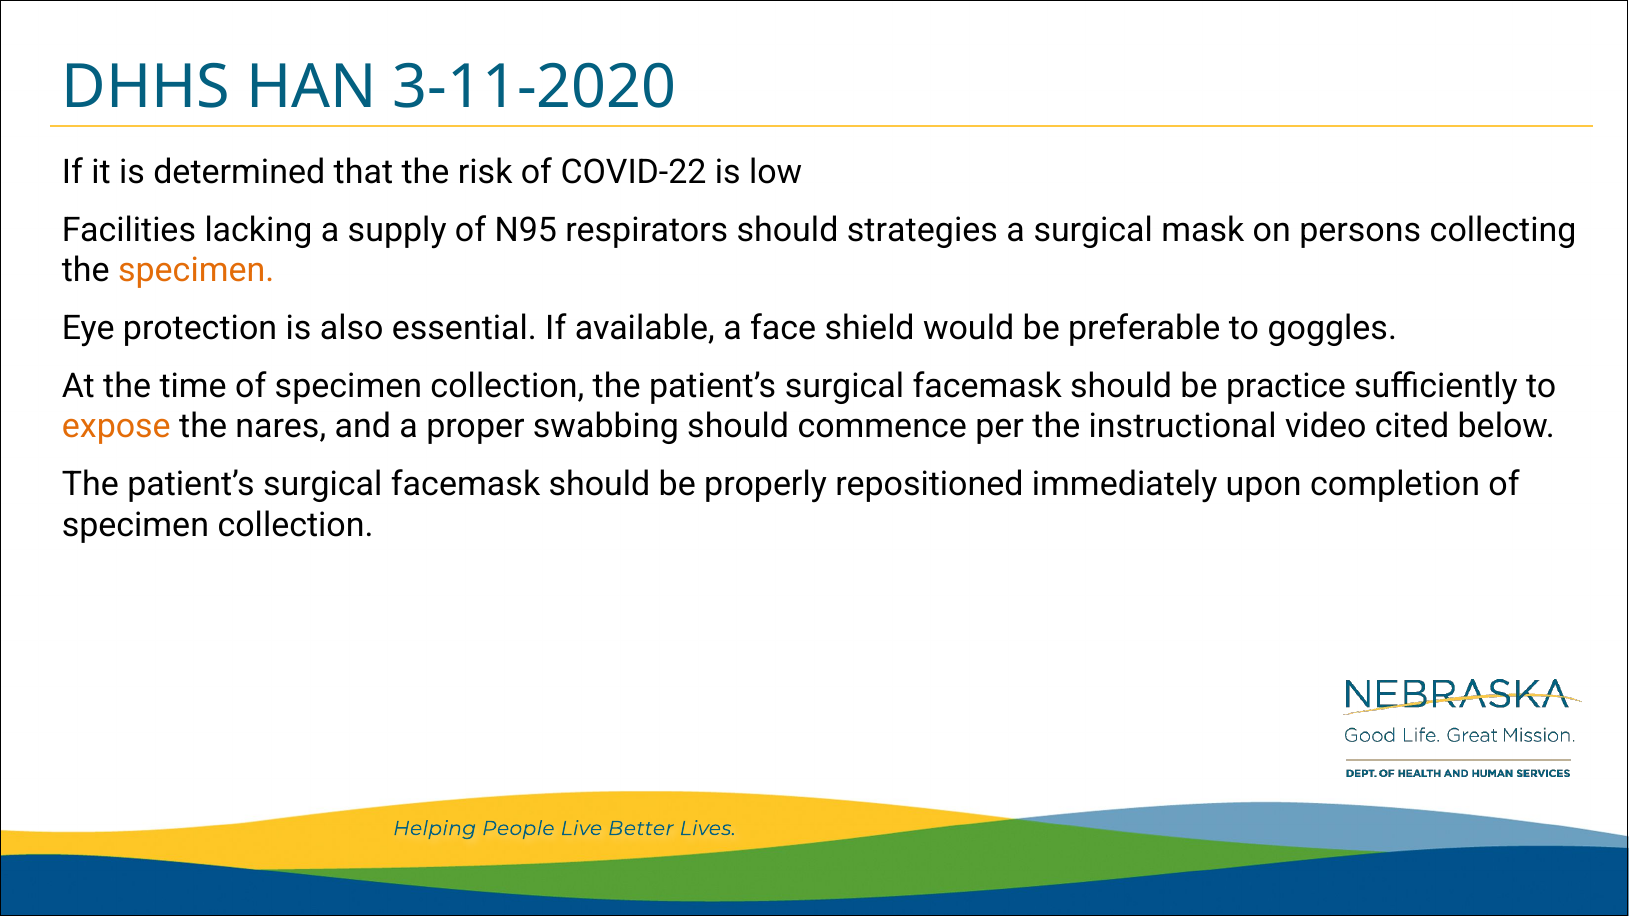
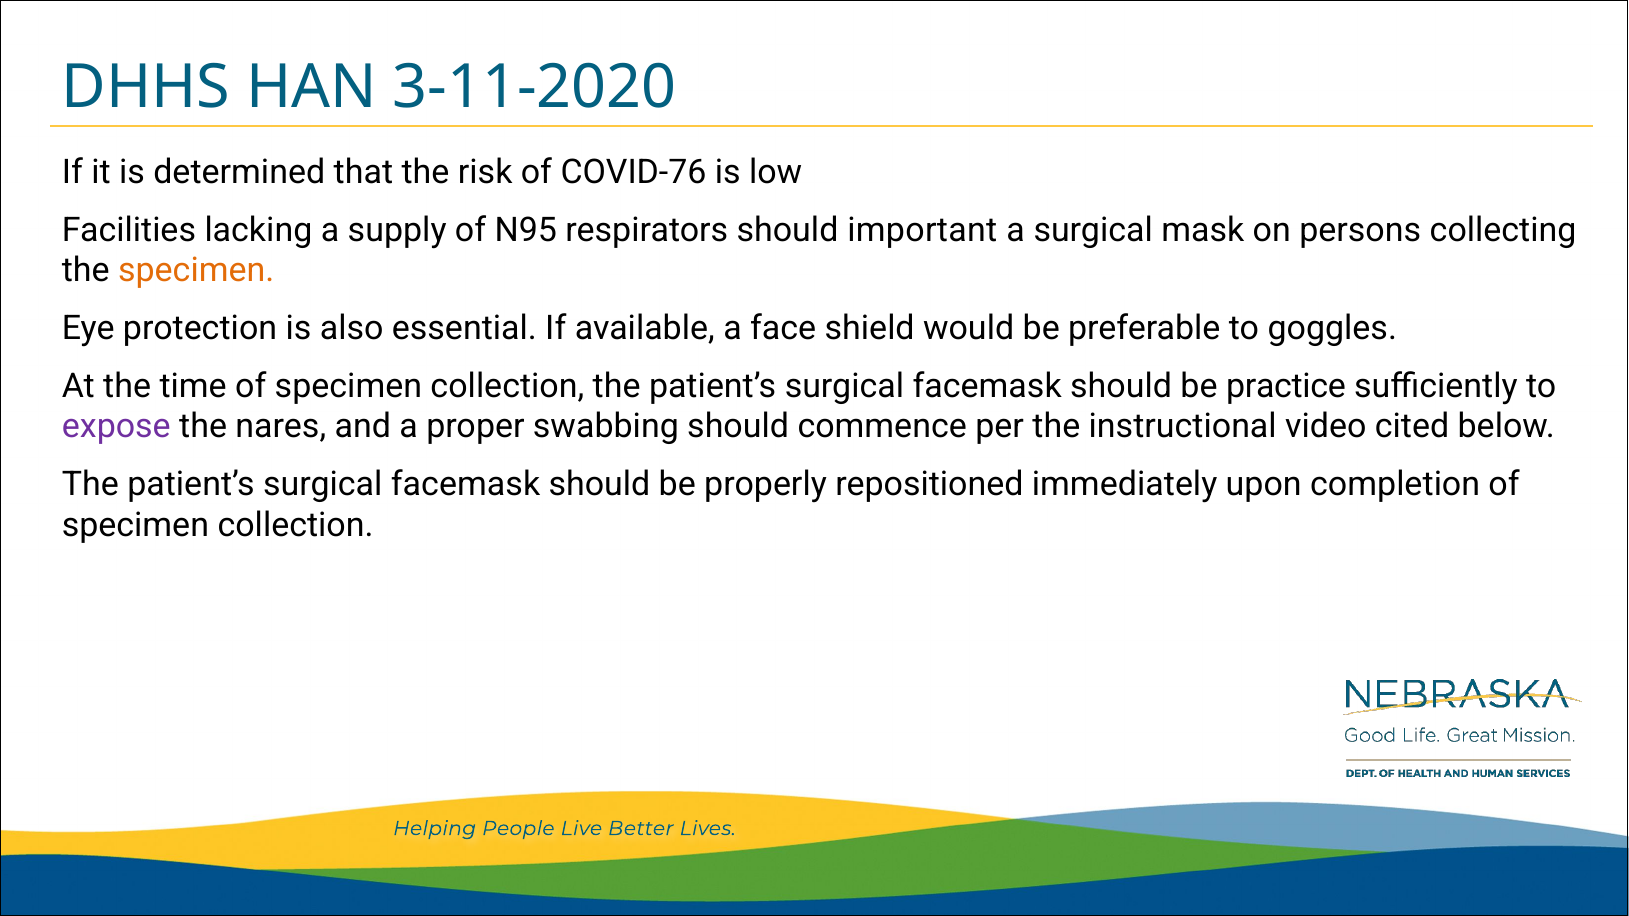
COVID-22: COVID-22 -> COVID-76
strategies: strategies -> important
expose colour: orange -> purple
